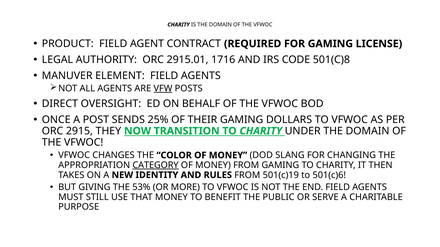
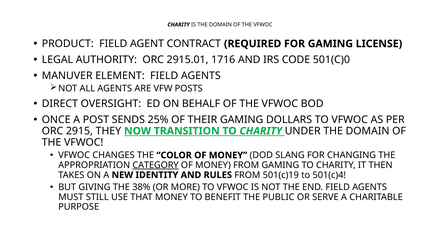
501(C)8: 501(C)8 -> 501(C)0
VFW underline: present -> none
501(c)6: 501(c)6 -> 501(c)4
53%: 53% -> 38%
